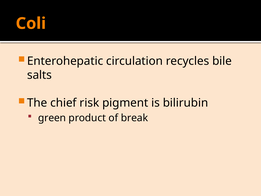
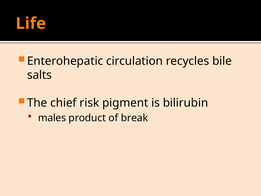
Coli: Coli -> Life
green: green -> males
